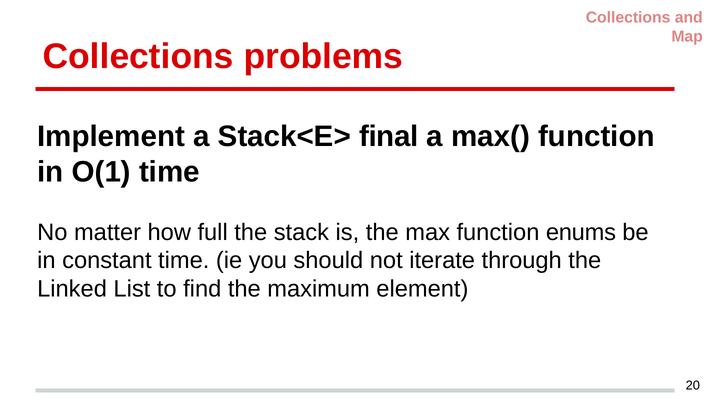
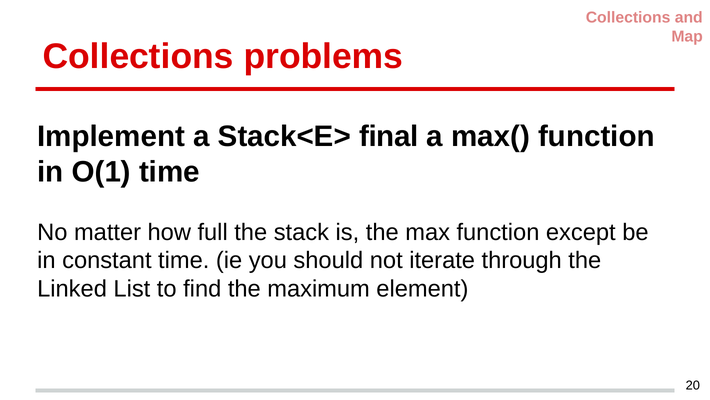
enums: enums -> except
